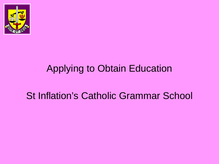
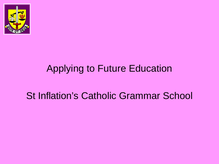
Obtain: Obtain -> Future
